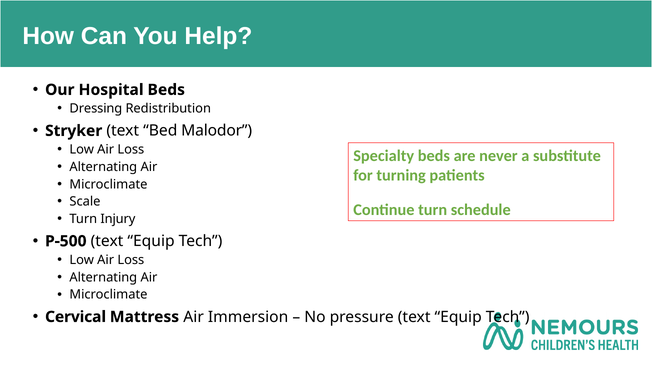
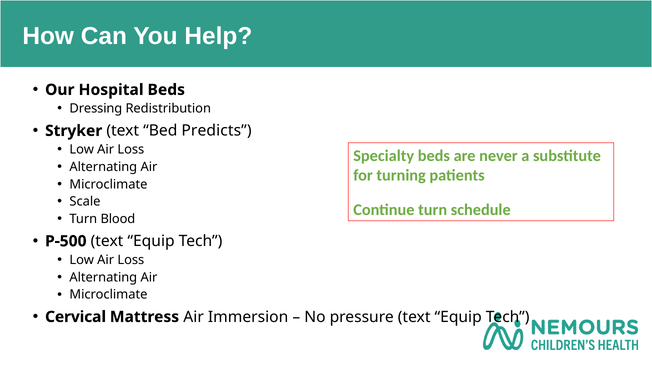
Malodor: Malodor -> Predicts
Injury: Injury -> Blood
